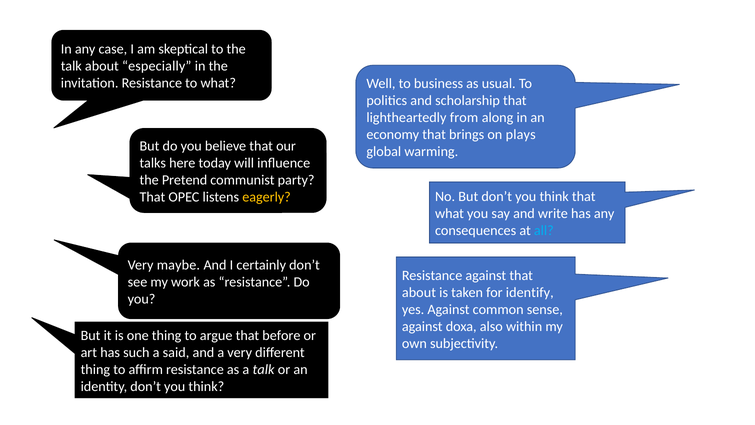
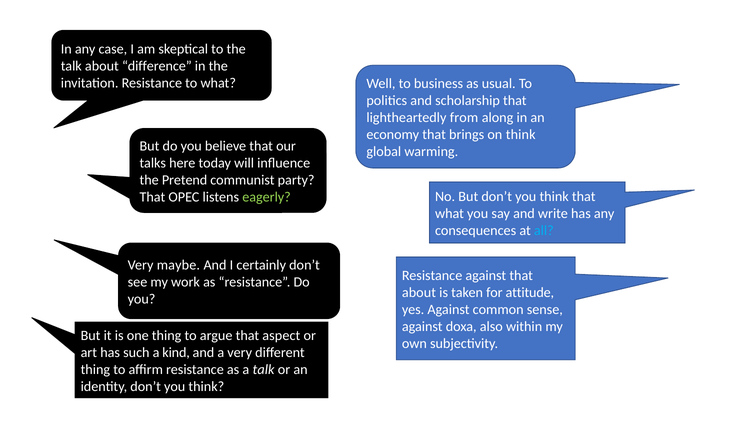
especially: especially -> difference
on plays: plays -> think
eagerly colour: yellow -> light green
identify: identify -> attitude
before: before -> aspect
said: said -> kind
